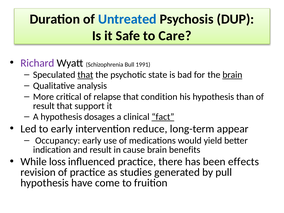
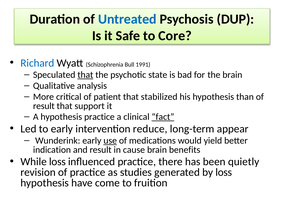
Care: Care -> Core
Richard colour: purple -> blue
brain at (232, 75) underline: present -> none
relapse: relapse -> patient
condition: condition -> stabilized
hypothesis dosages: dosages -> practice
Occupancy: Occupancy -> Wunderink
use underline: none -> present
effects: effects -> quietly
by pull: pull -> loss
